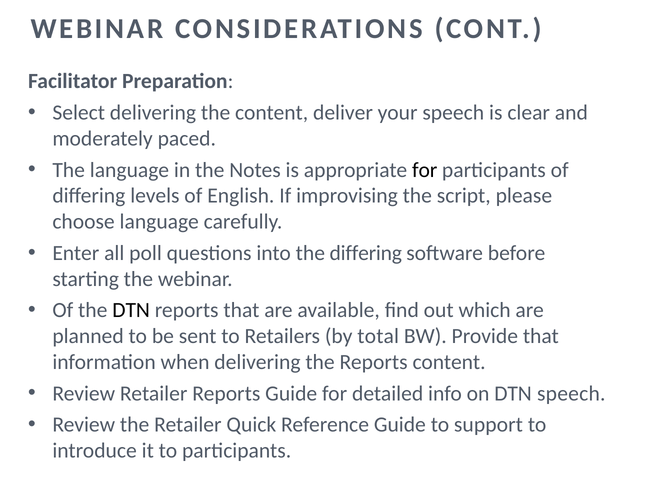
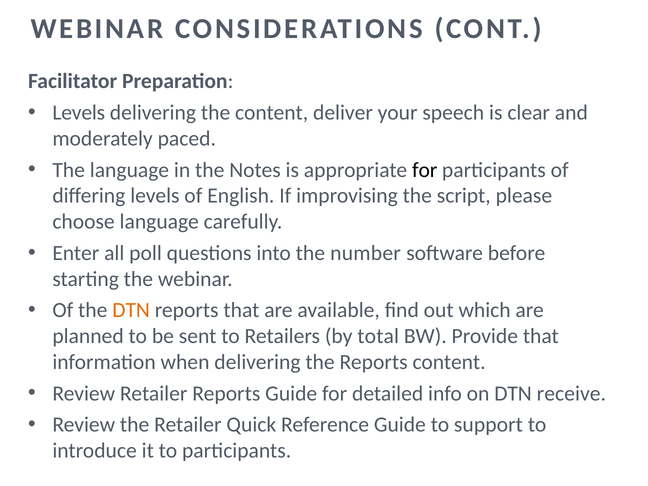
Select at (79, 113): Select -> Levels
the differing: differing -> number
DTN at (131, 310) colour: black -> orange
DTN speech: speech -> receive
